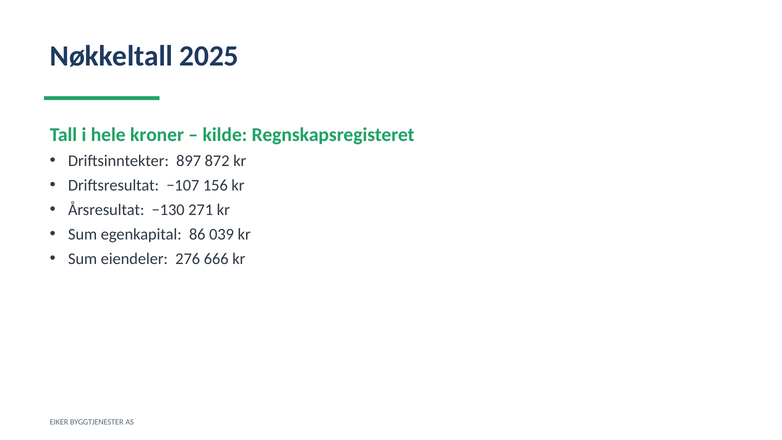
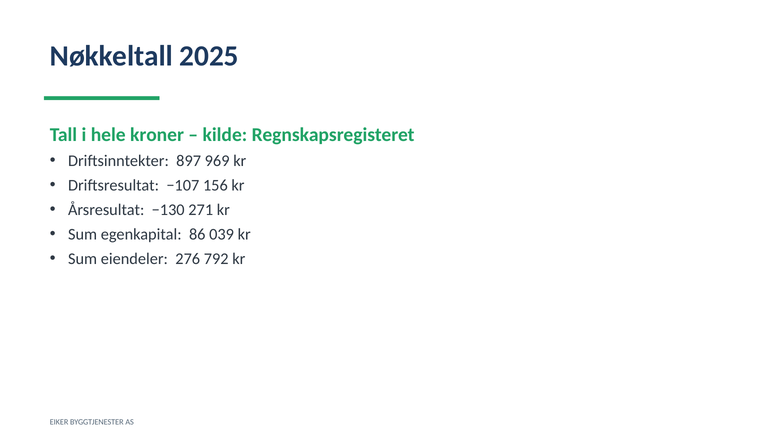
872: 872 -> 969
666: 666 -> 792
